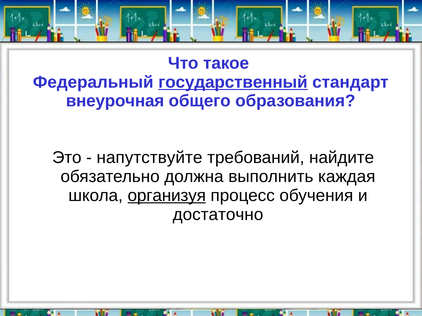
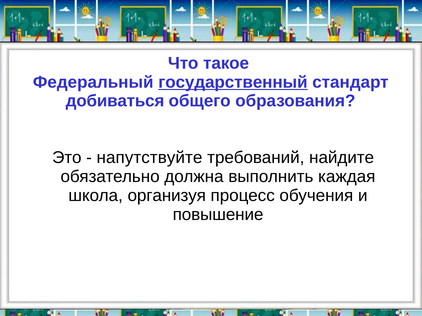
внеурочная: внеурочная -> добиваться
организуя underline: present -> none
достаточно: достаточно -> повышение
